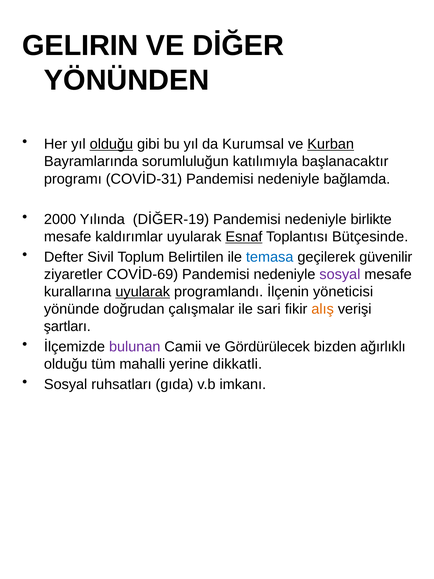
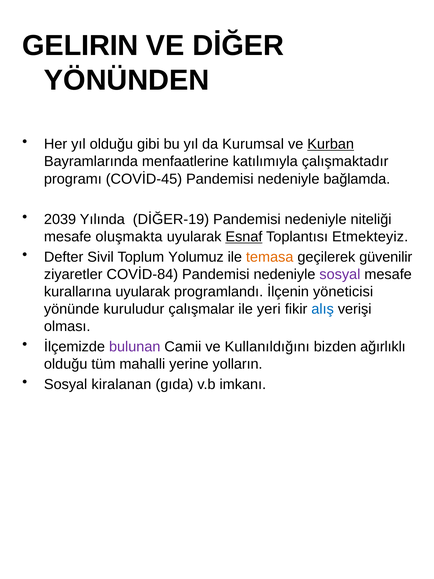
olduğu at (111, 144) underline: present -> none
sorumluluğun: sorumluluğun -> menfaatlerine
başlanacaktır: başlanacaktır -> çalışmaktadır
COVİD-31: COVİD-31 -> COVİD-45
2000: 2000 -> 2039
birlikte: birlikte -> niteliği
kaldırımlar: kaldırımlar -> oluşmakta
Bütçesinde: Bütçesinde -> Etmekteyiz
Belirtilen: Belirtilen -> Yolumuz
temasa colour: blue -> orange
COVİD-69: COVİD-69 -> COVİD-84
uyularak at (143, 292) underline: present -> none
doğrudan: doğrudan -> kuruludur
sari: sari -> yeri
alış colour: orange -> blue
şartları: şartları -> olması
Gördürülecek: Gördürülecek -> Kullanıldığını
dikkatli: dikkatli -> yolların
ruhsatları: ruhsatları -> kiralanan
